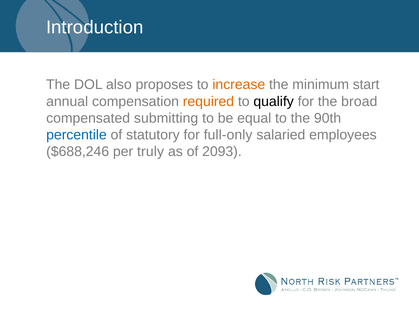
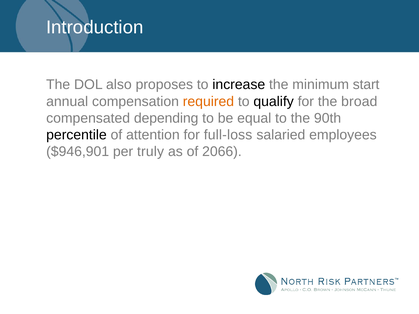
increase colour: orange -> black
submitting: submitting -> depending
percentile colour: blue -> black
statutory: statutory -> attention
full-only: full-only -> full-loss
$688,246: $688,246 -> $946,901
2093: 2093 -> 2066
